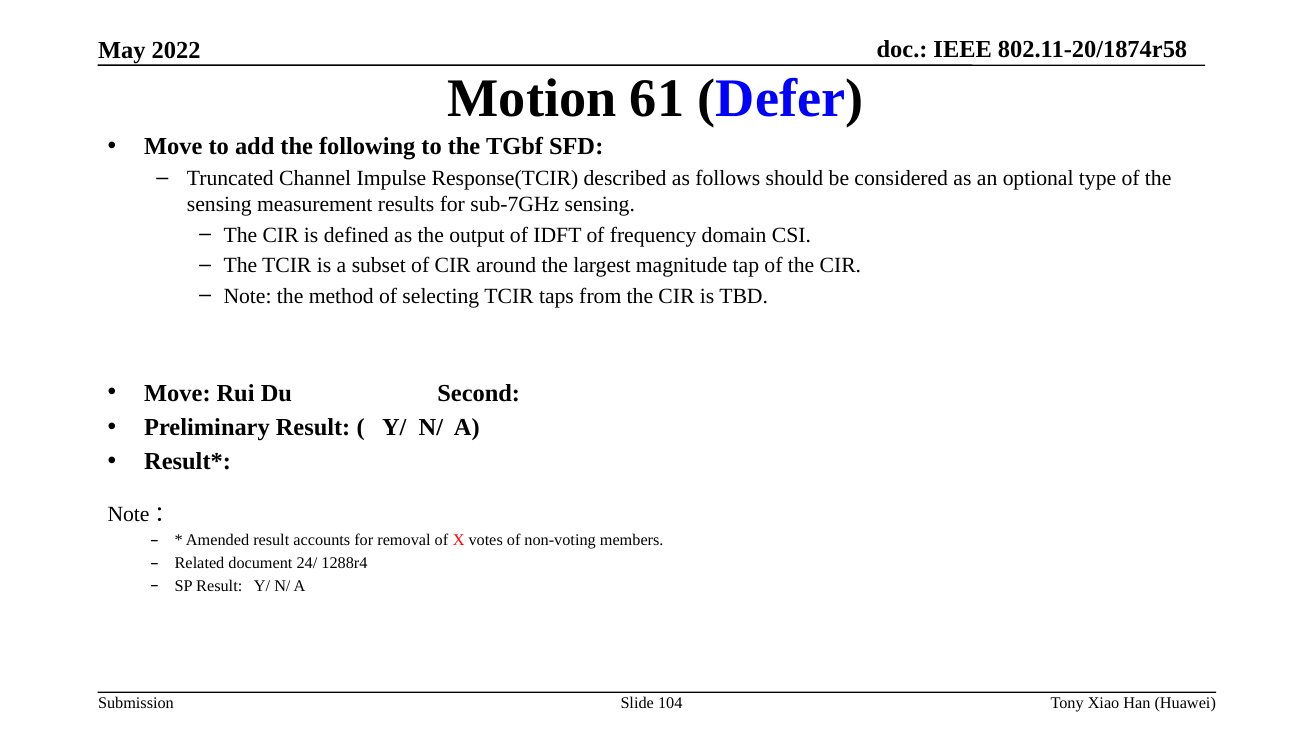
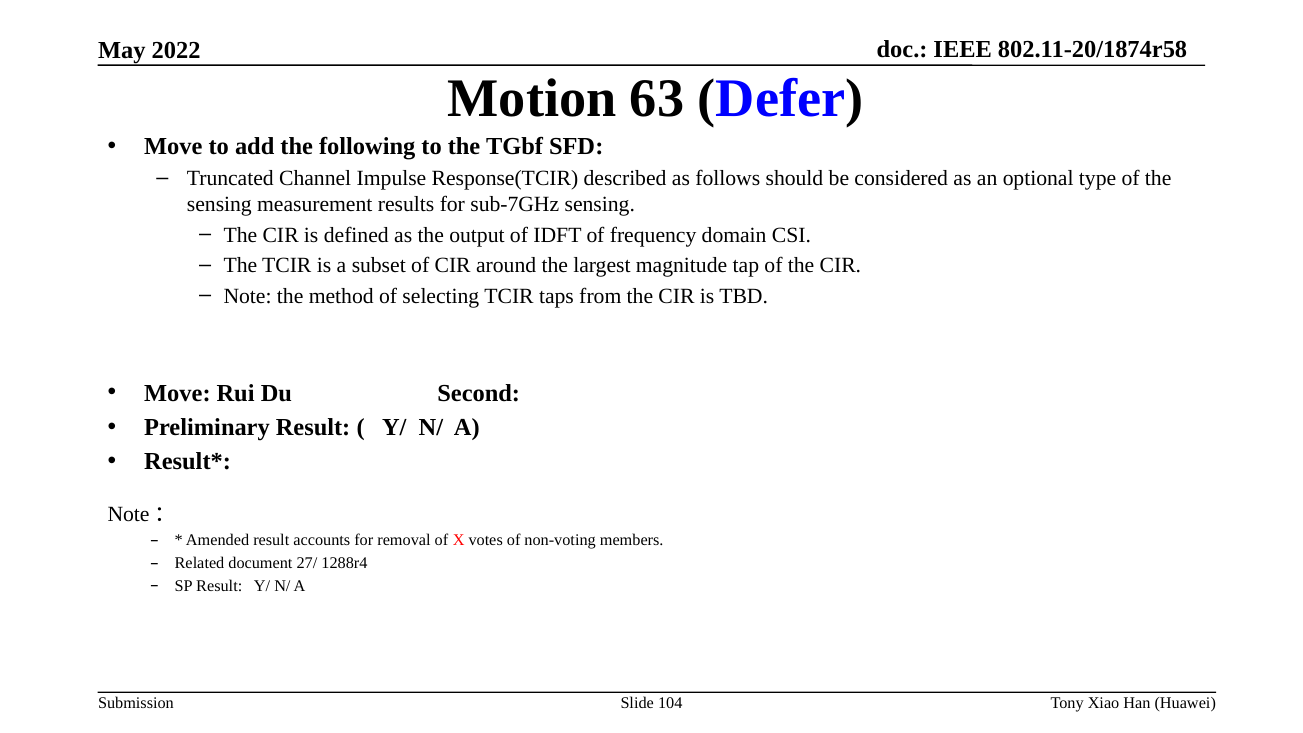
61: 61 -> 63
24/: 24/ -> 27/
